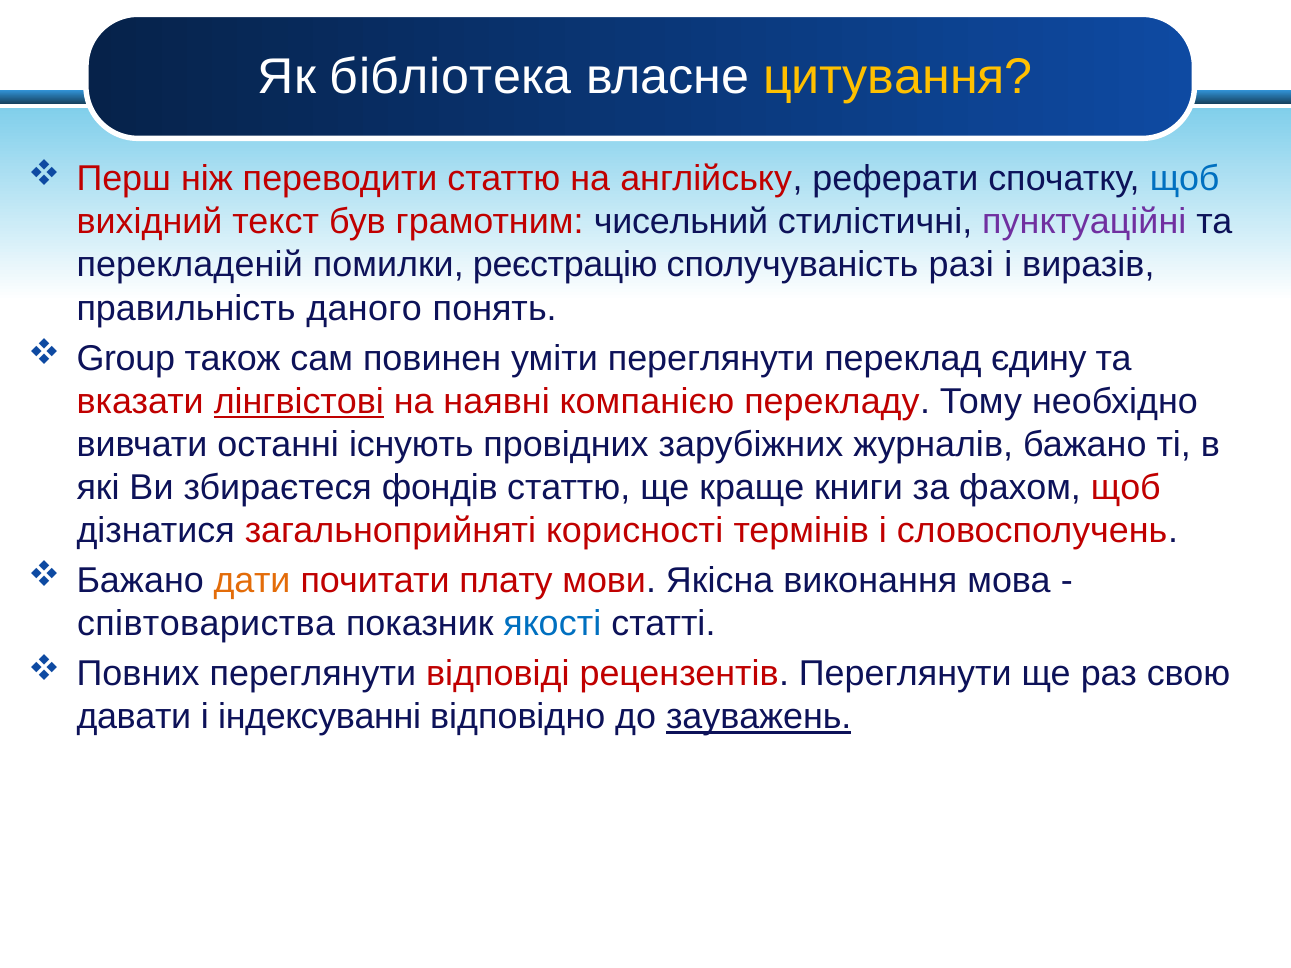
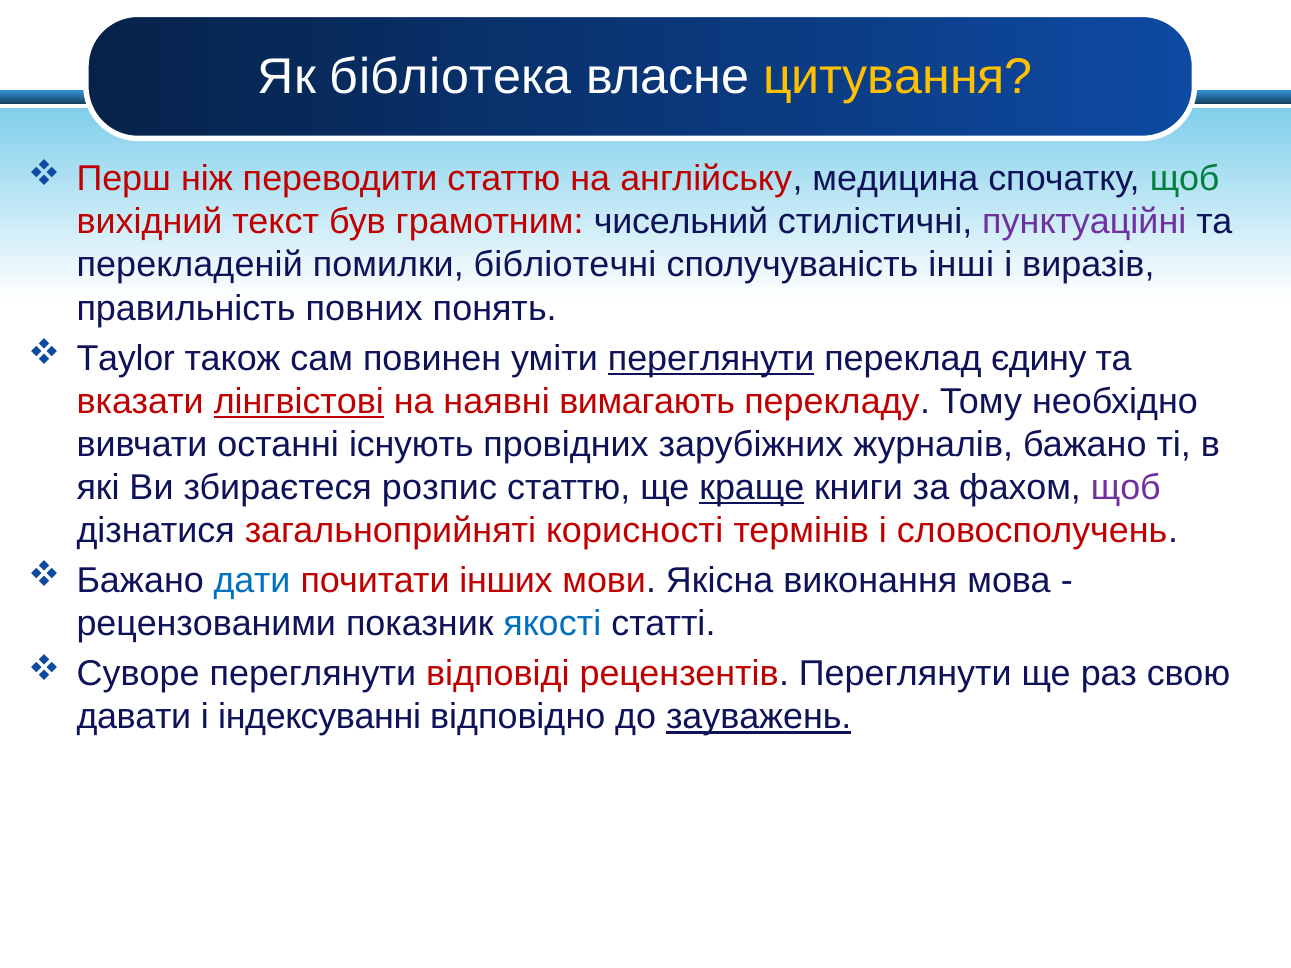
реферати: реферати -> медицина
щоб at (1185, 179) colour: blue -> green
реєстрацію: реєстрацію -> бібліотечні
разі: разі -> інші
даного: даного -> повних
Group: Group -> Taylor
переглянути at (711, 358) underline: none -> present
компанією: компанією -> вимагають
фондів: фондів -> розпис
краще underline: none -> present
щоб at (1126, 488) colour: red -> purple
дати colour: orange -> blue
плату: плату -> інших
співтовариства: співтовариства -> рецензованими
Повних: Повних -> Суворе
